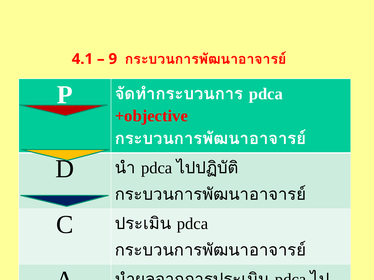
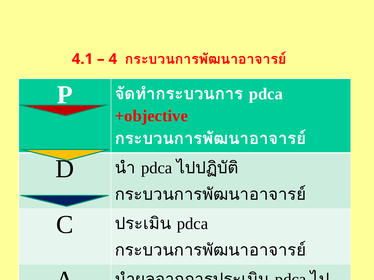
9: 9 -> 4
